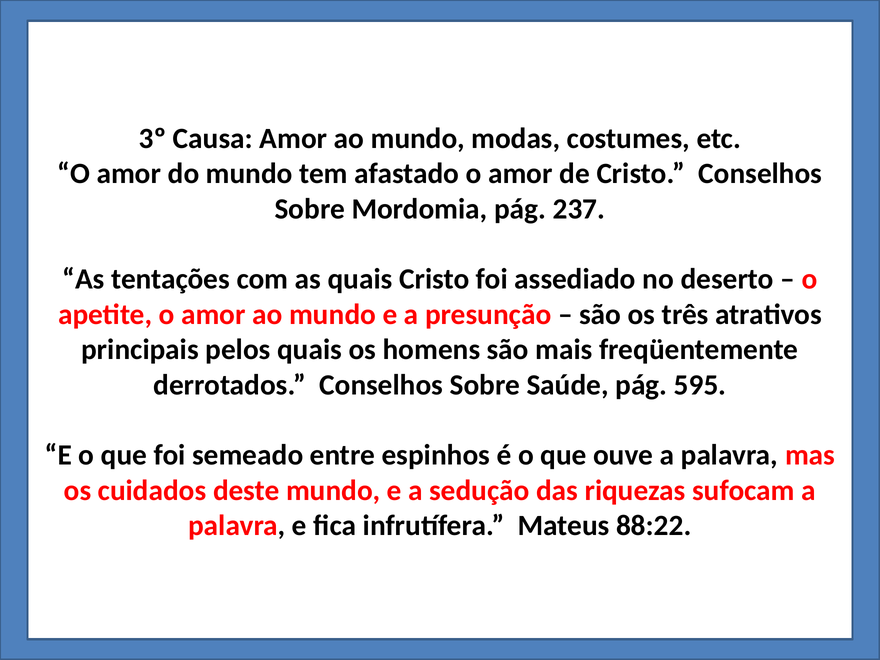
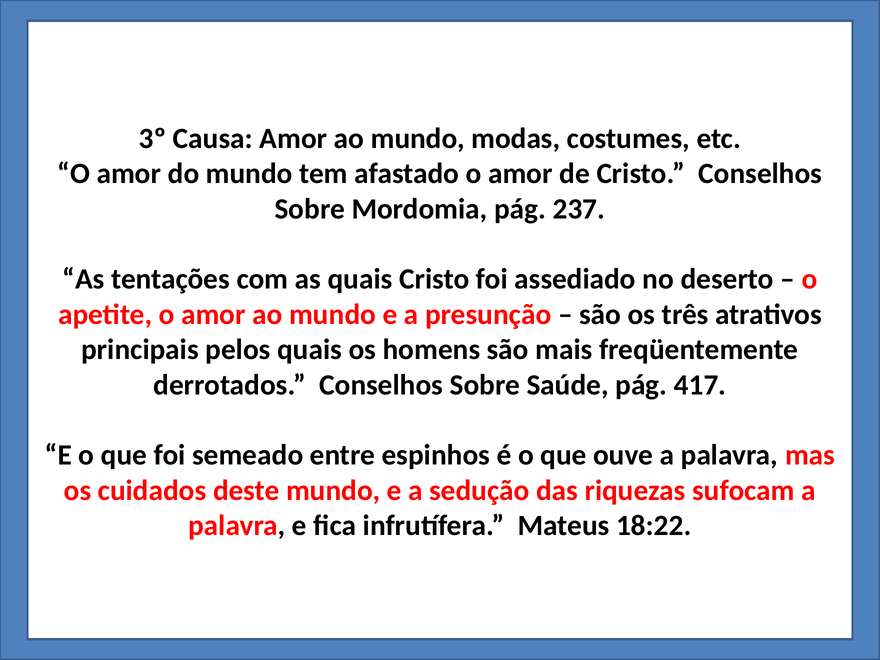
595: 595 -> 417
88:22: 88:22 -> 18:22
